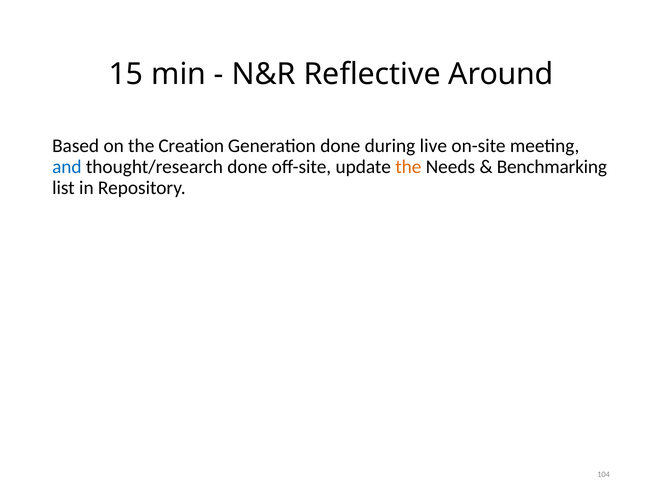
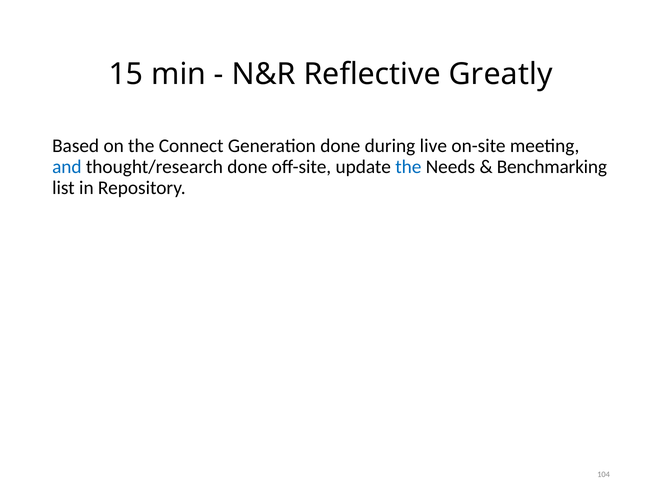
Around: Around -> Greatly
Creation: Creation -> Connect
the at (408, 167) colour: orange -> blue
